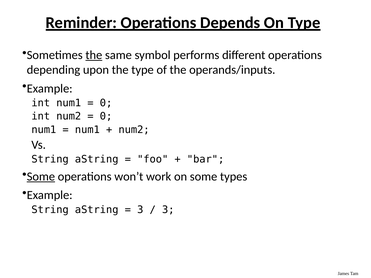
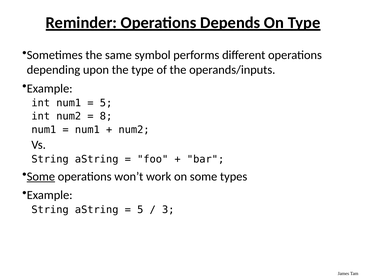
the at (94, 55) underline: present -> none
0 at (106, 103): 0 -> 5
0 at (106, 116): 0 -> 8
3 at (140, 210): 3 -> 5
